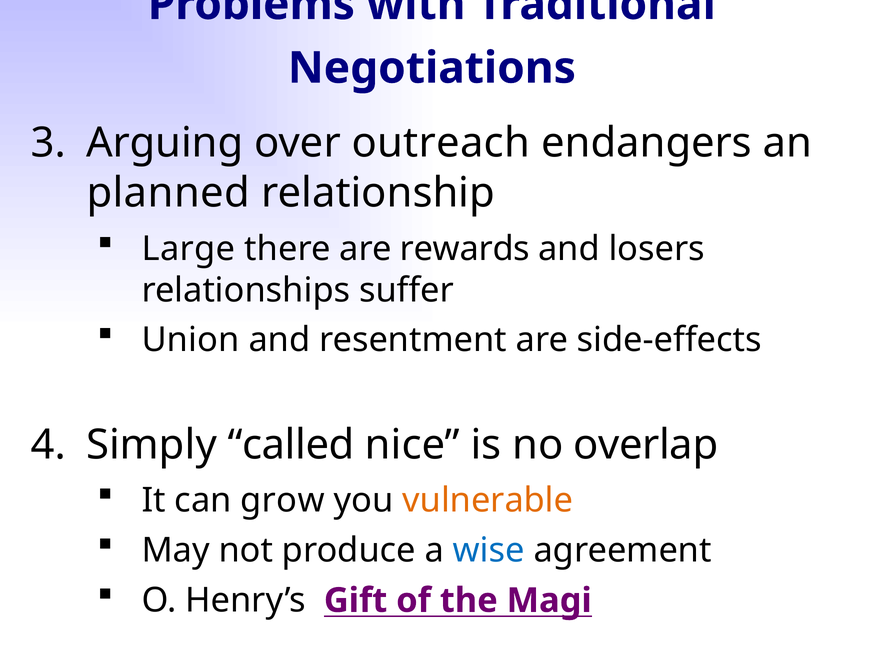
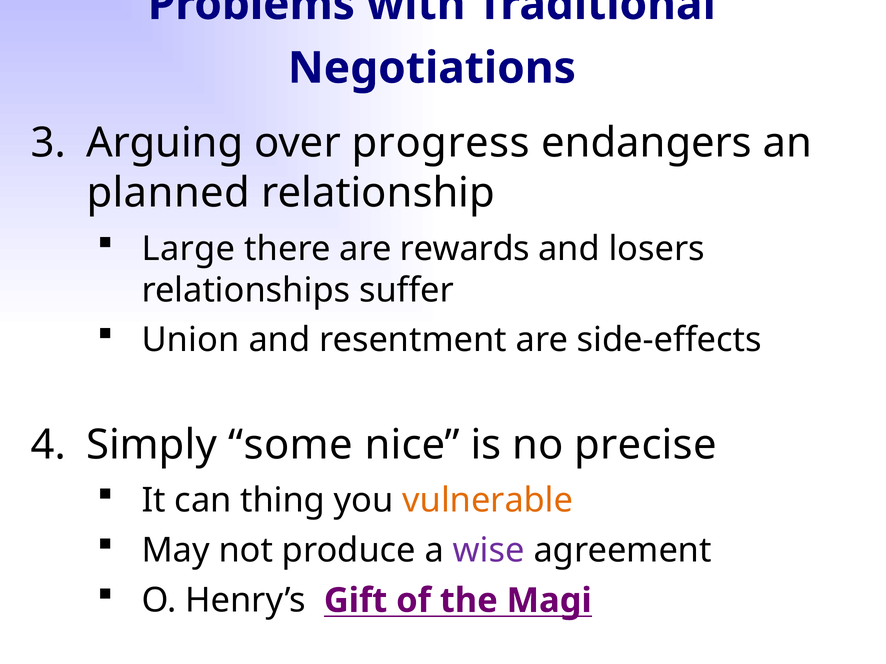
outreach: outreach -> progress
called: called -> some
overlap: overlap -> precise
grow: grow -> thing
wise colour: blue -> purple
